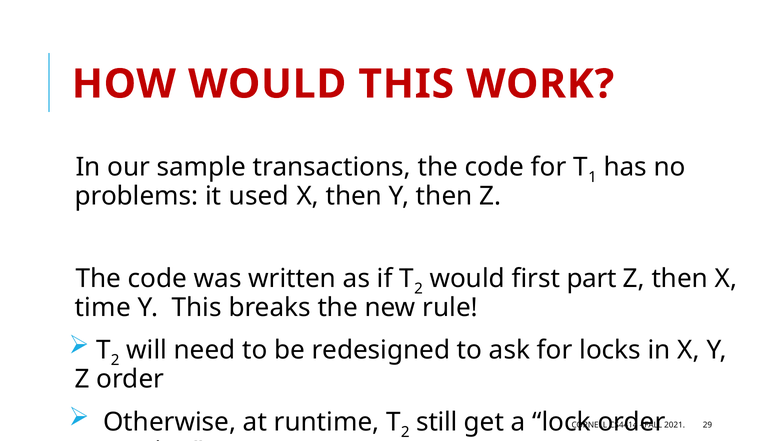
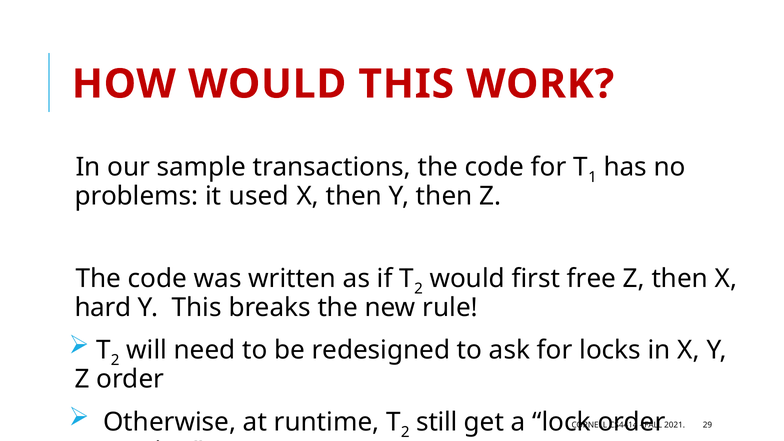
part: part -> free
time: time -> hard
